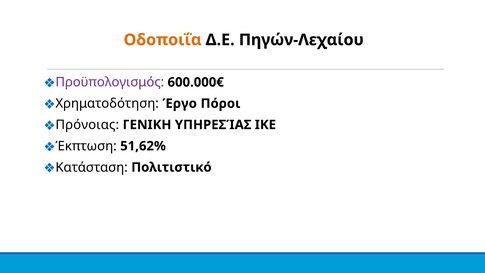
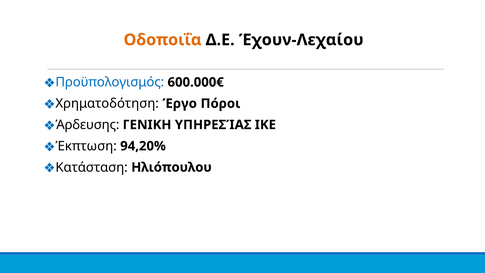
Πηγών-Λεχαίου: Πηγών-Λεχαίου -> Έχουν-Λεχαίου
Προϋπολογισμός colour: purple -> blue
Πρόνοιας: Πρόνοιας -> Άρδευσης
51,62%: 51,62% -> 94,20%
Πολιτιστικό: Πολιτιστικό -> Ηλιόπουλου
